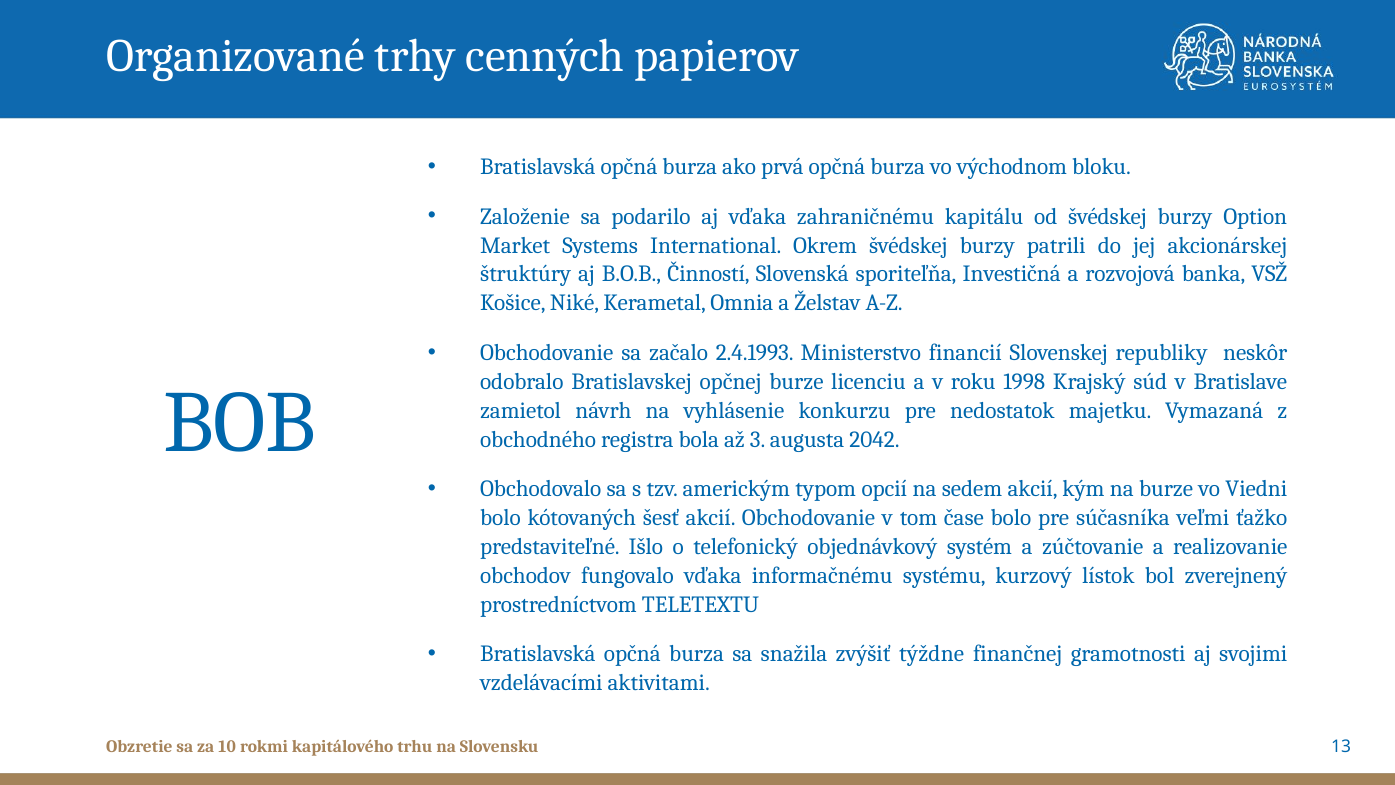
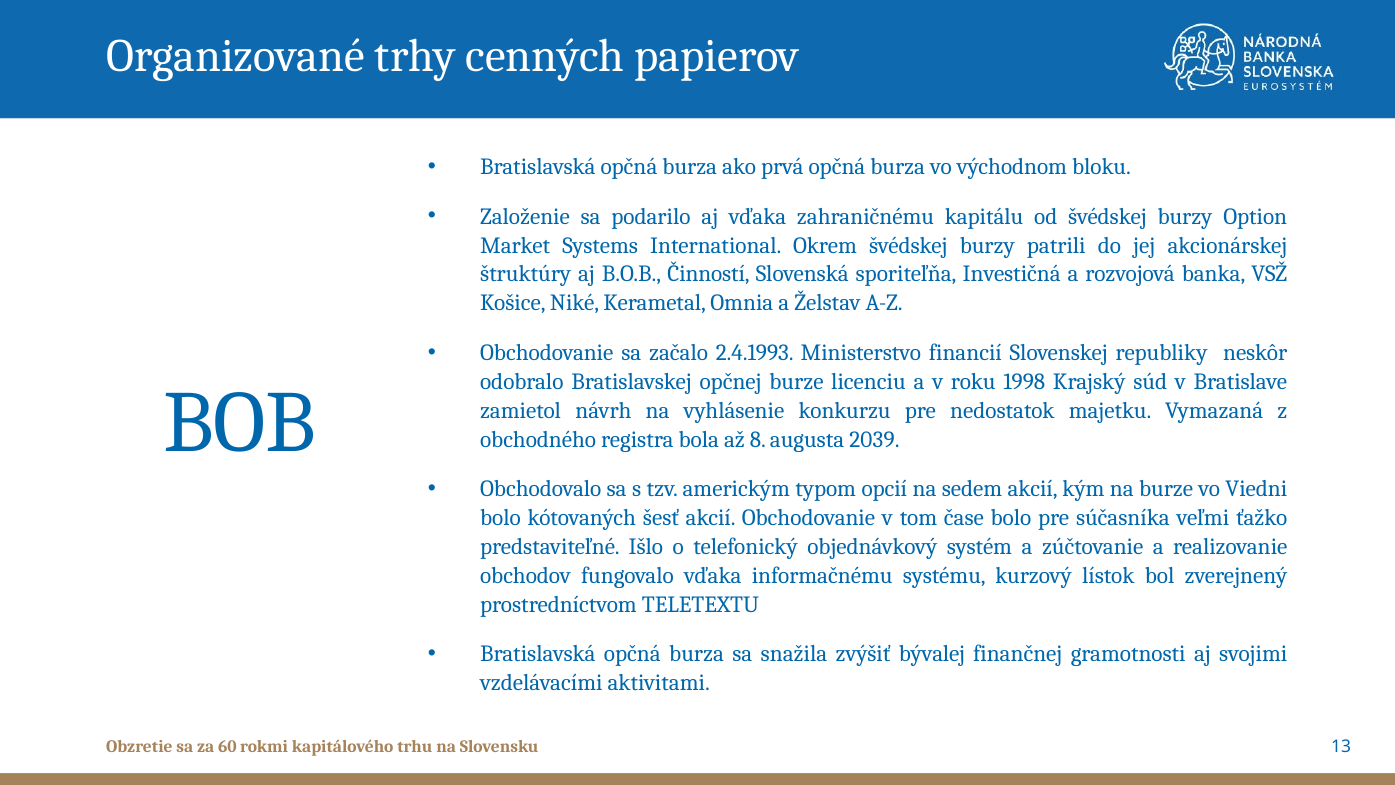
3: 3 -> 8
2042: 2042 -> 2039
týždne: týždne -> bývalej
10: 10 -> 60
